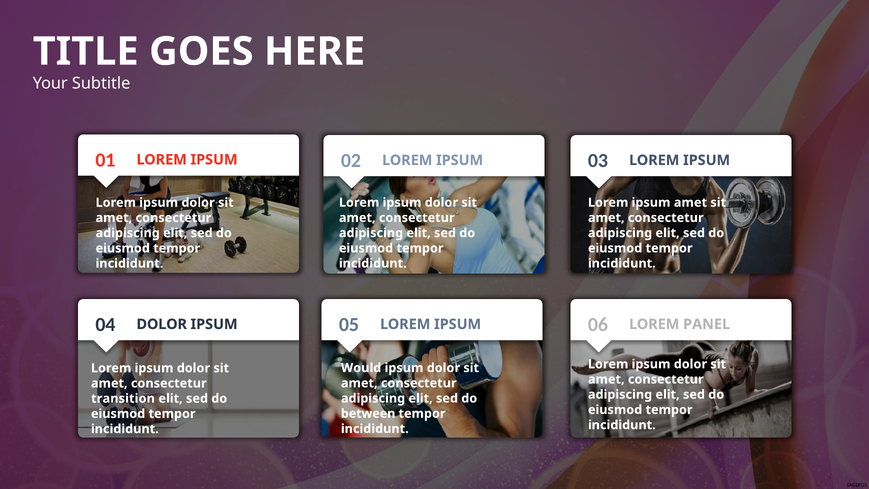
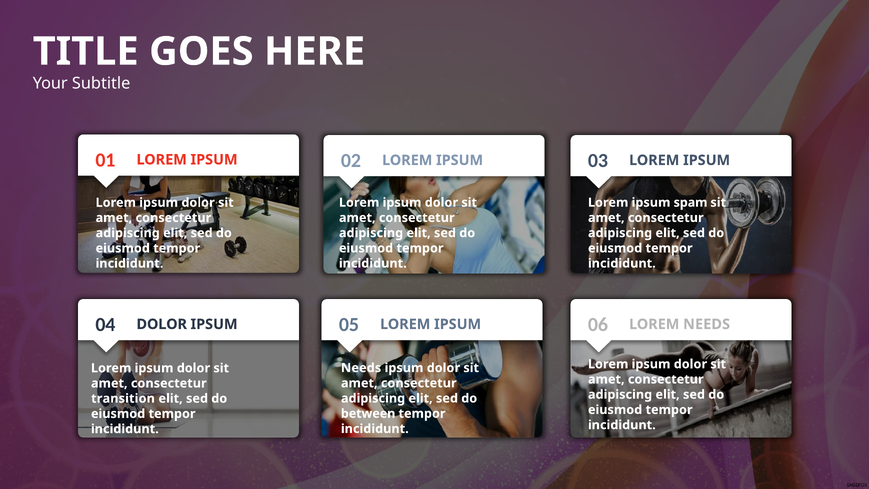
ipsum amet: amet -> spam
LOREM PANEL: PANEL -> NEEDS
Would at (361, 368): Would -> Needs
